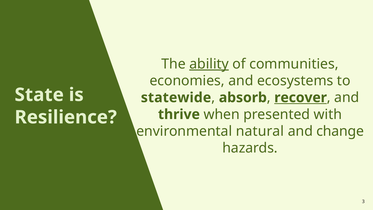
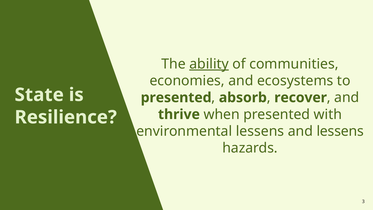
statewide at (176, 97): statewide -> presented
recover underline: present -> none
environmental natural: natural -> lessens
and change: change -> lessens
